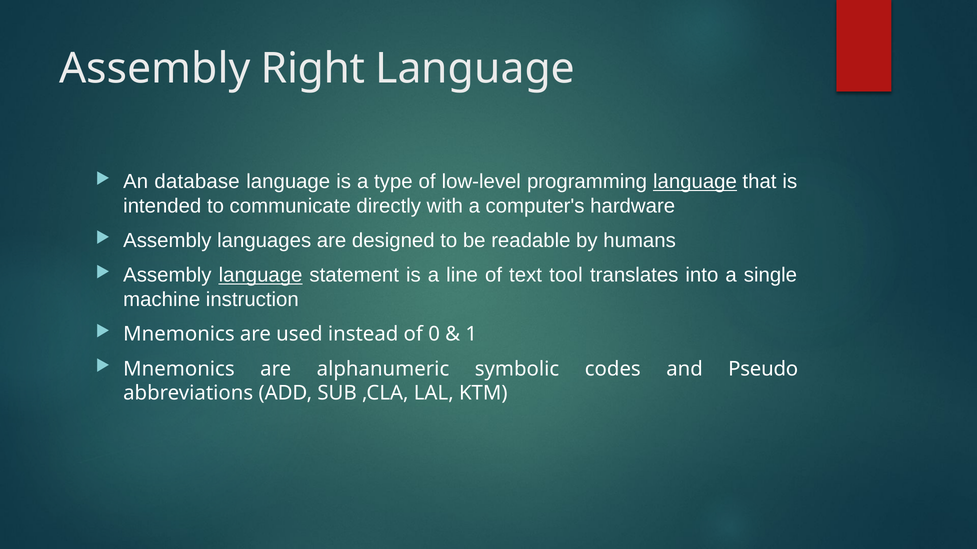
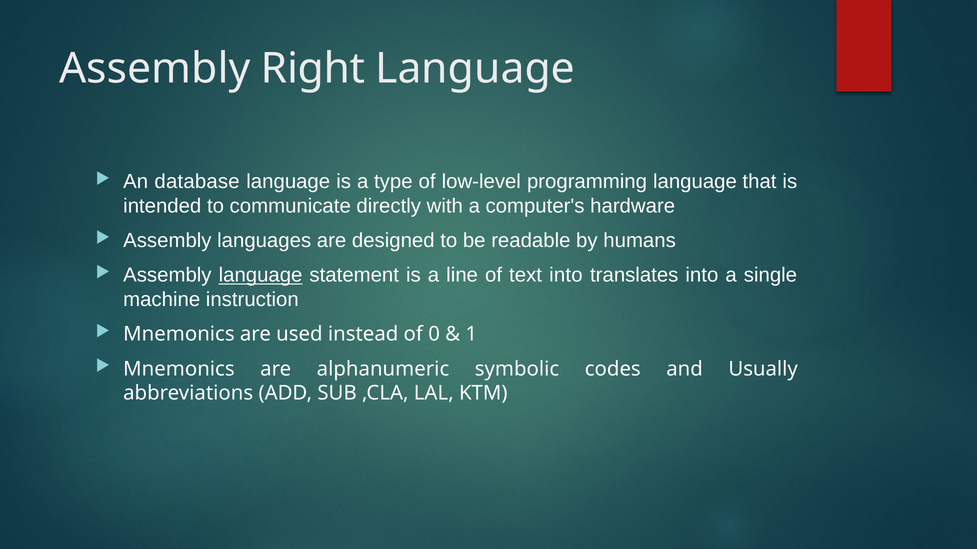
language at (695, 182) underline: present -> none
text tool: tool -> into
Pseudo: Pseudo -> Usually
